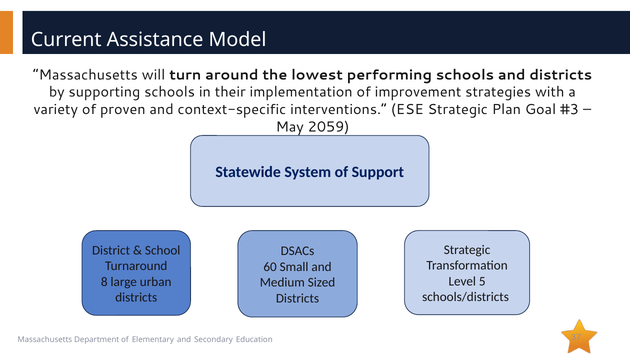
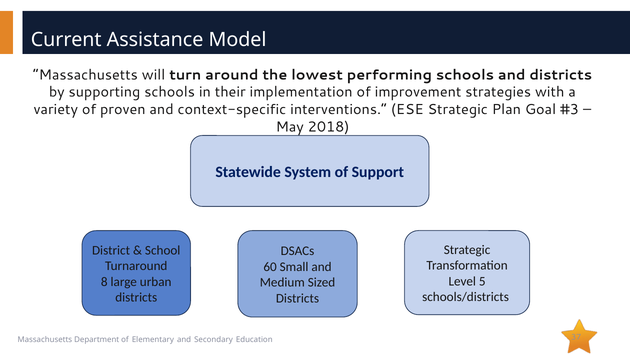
2059: 2059 -> 2018
